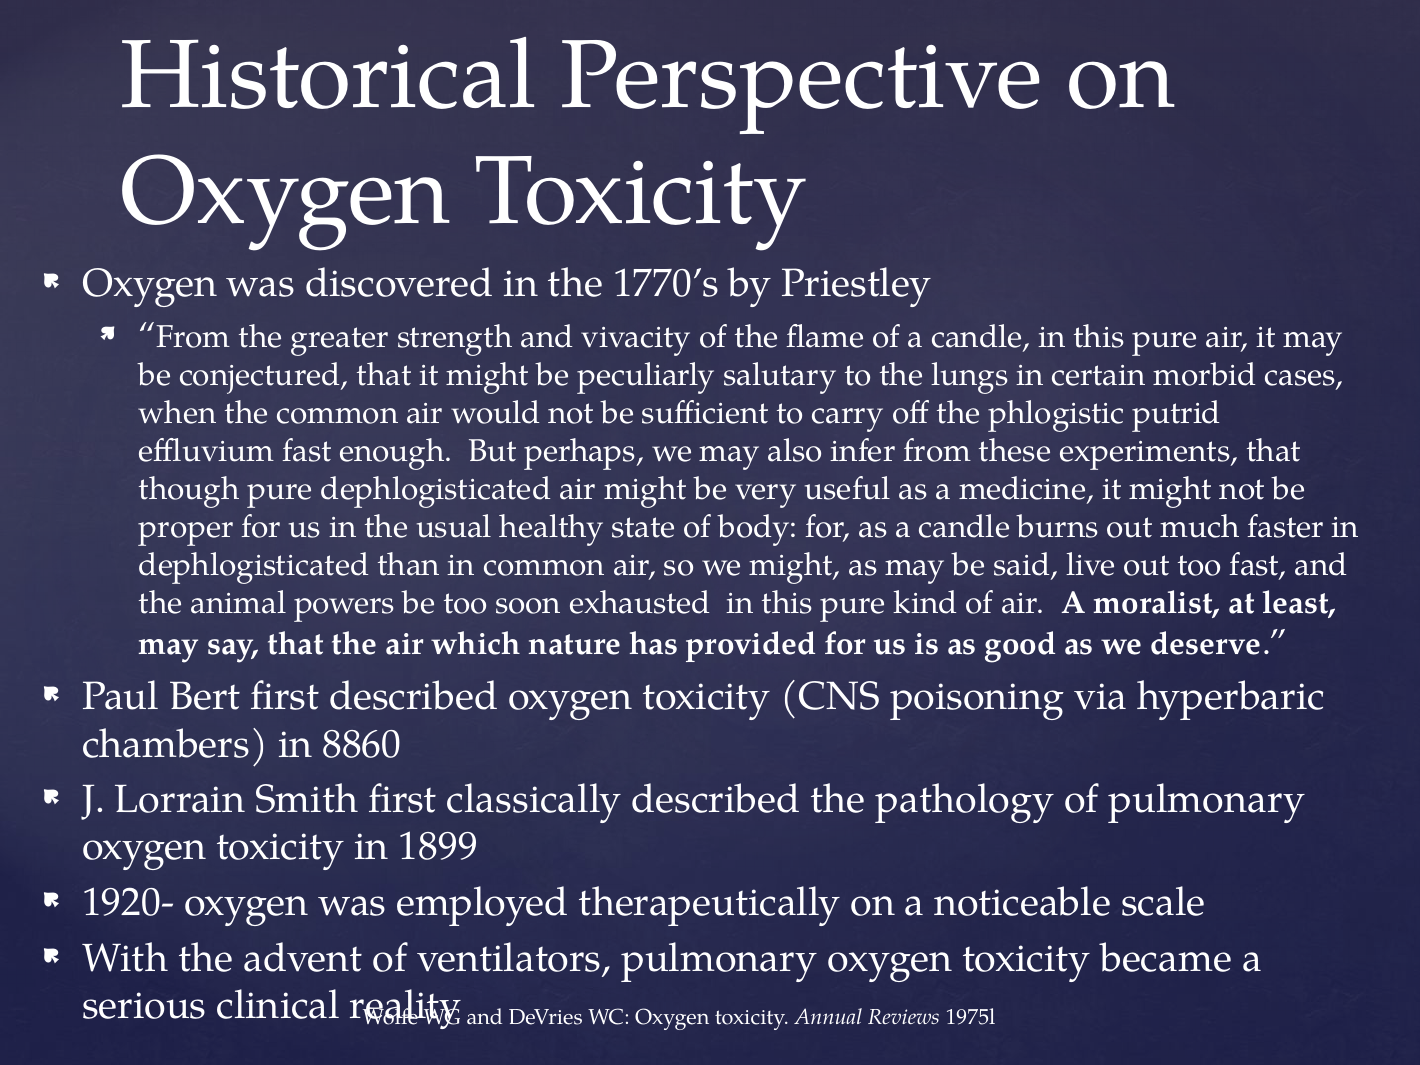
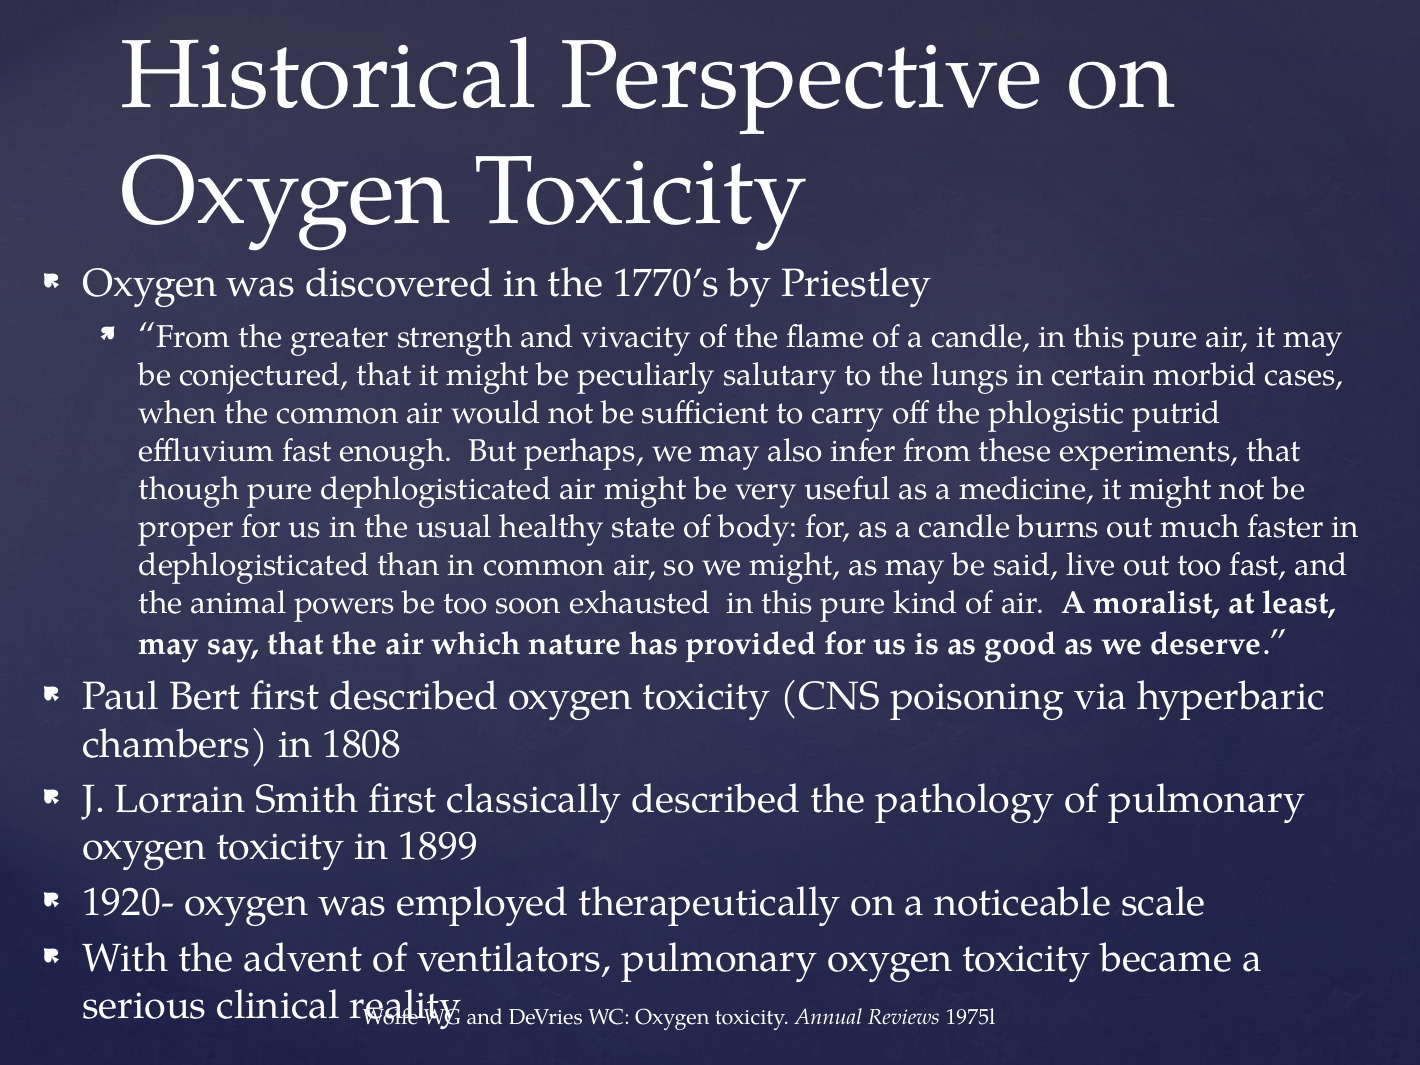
8860: 8860 -> 1808
